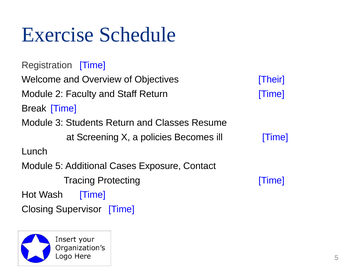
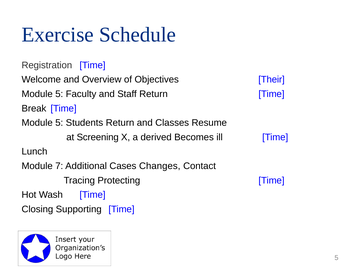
2 at (59, 94): 2 -> 5
3 at (59, 123): 3 -> 5
policies: policies -> derived
Module 5: 5 -> 7
Exposure: Exposure -> Changes
Supervisor: Supervisor -> Supporting
